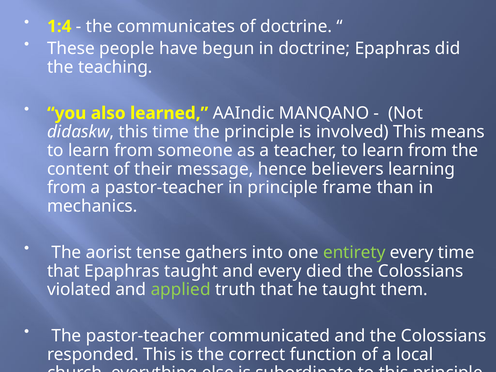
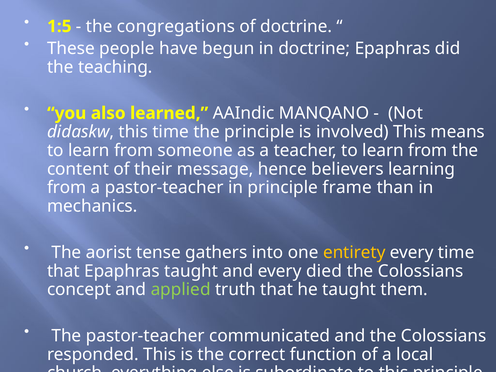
1:4: 1:4 -> 1:5
communicates: communicates -> congregations
entirety colour: light green -> yellow
violated: violated -> concept
